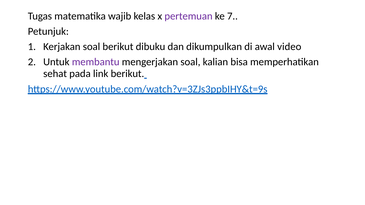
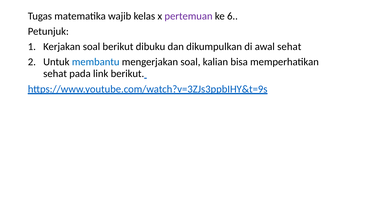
7: 7 -> 6
awal video: video -> sehat
membantu colour: purple -> blue
